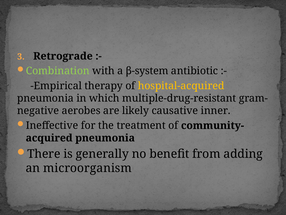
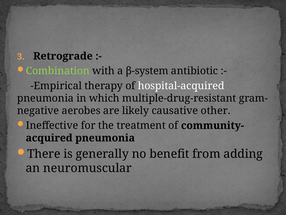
hospital-acquired colour: yellow -> white
inner: inner -> other
microorganism: microorganism -> neuromuscular
